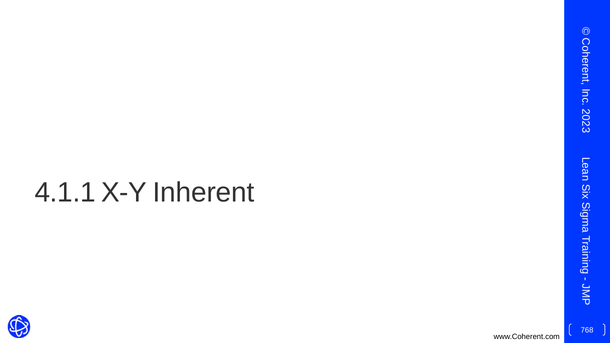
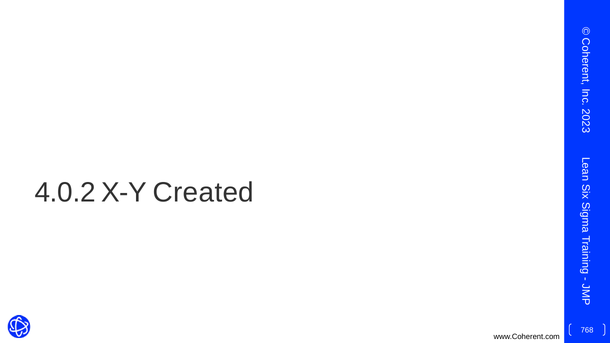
4.1.1: 4.1.1 -> 4.0.2
Inherent: Inherent -> Created
